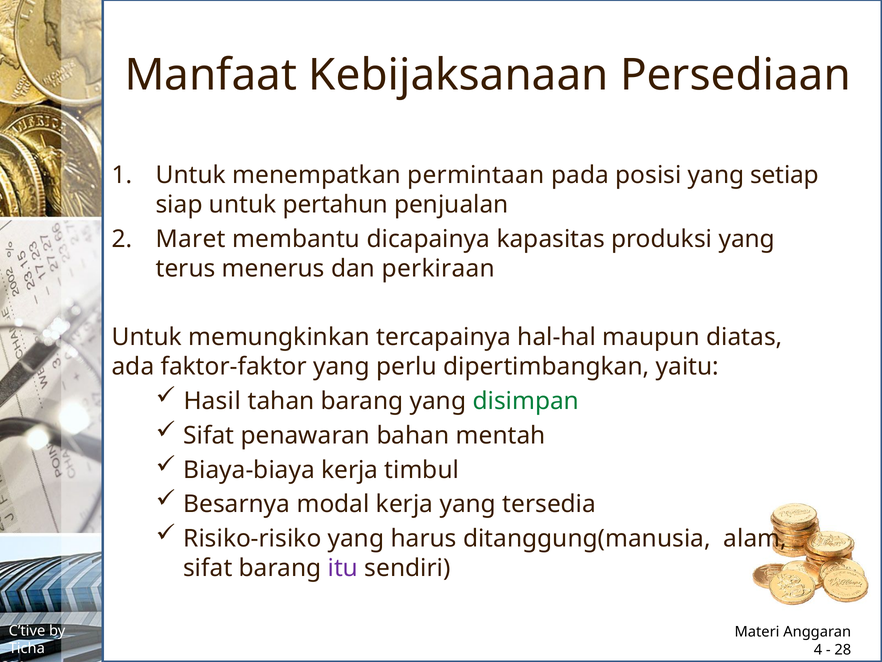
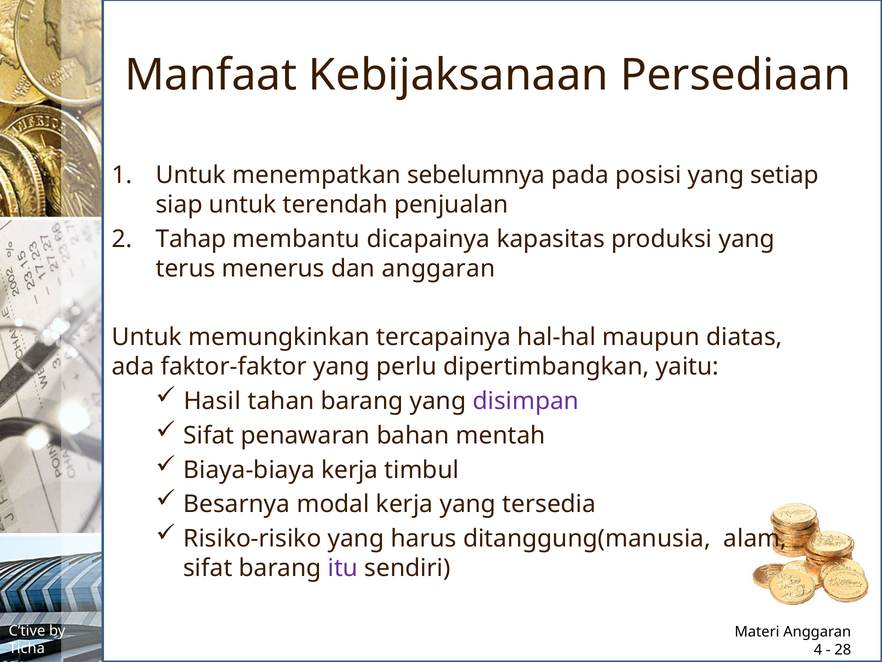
permintaan: permintaan -> sebelumnya
pertahun: pertahun -> terendah
Maret: Maret -> Tahap
dan perkiraan: perkiraan -> anggaran
disimpan colour: green -> purple
